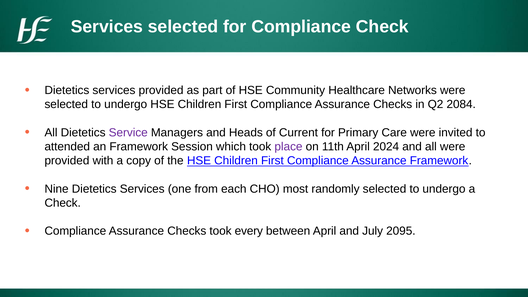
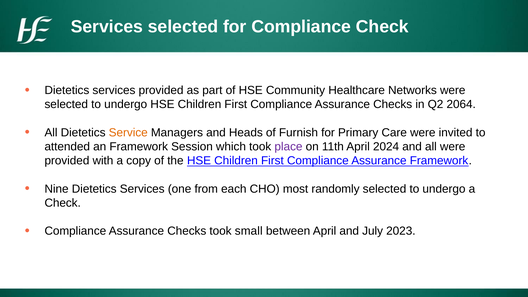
2084: 2084 -> 2064
Service colour: purple -> orange
Current: Current -> Furnish
every: every -> small
2095: 2095 -> 2023
